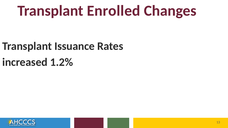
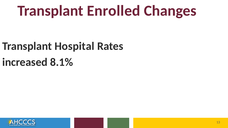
Issuance: Issuance -> Hospital
1.2%: 1.2% -> 8.1%
